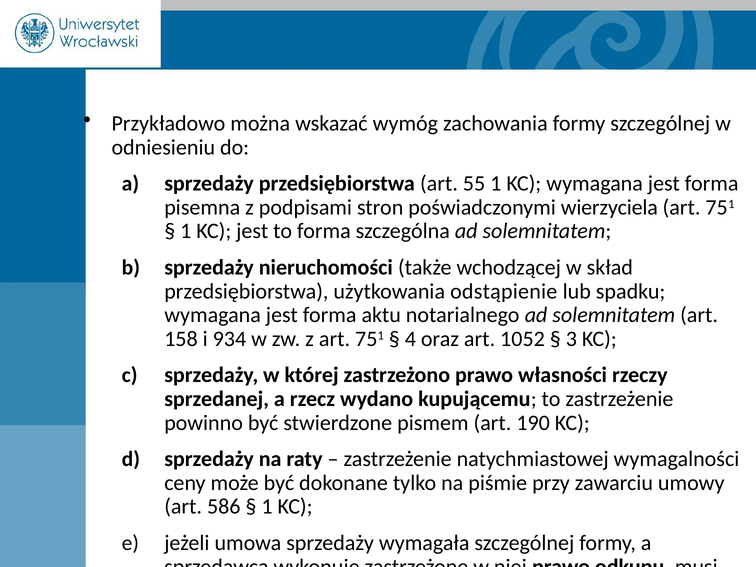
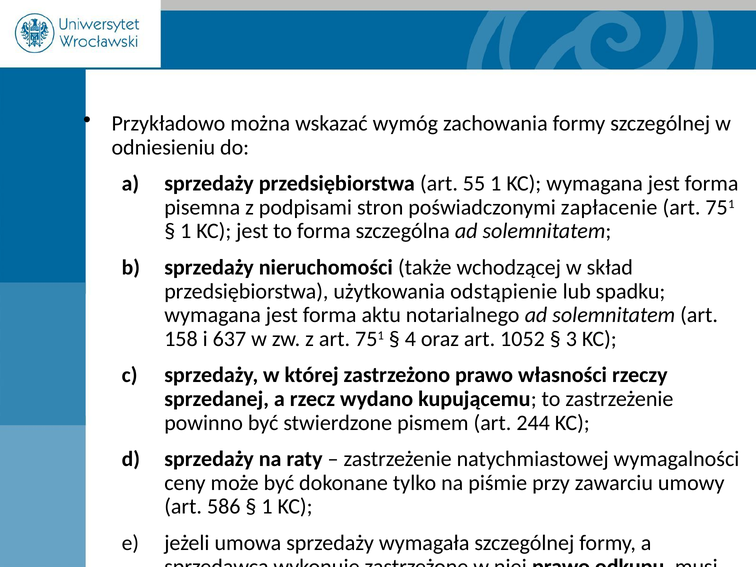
wierzyciela: wierzyciela -> zapłacenie
934: 934 -> 637
190: 190 -> 244
